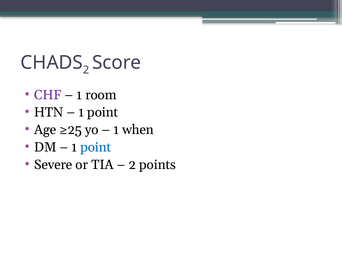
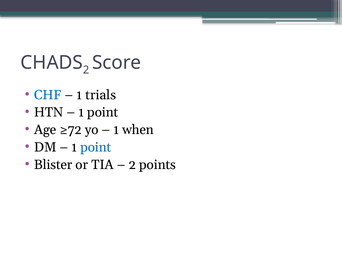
CHF colour: purple -> blue
room: room -> trials
≥25: ≥25 -> ≥72
Severe: Severe -> Blister
